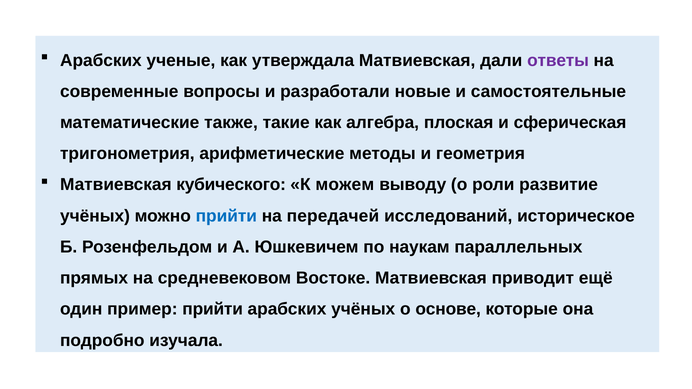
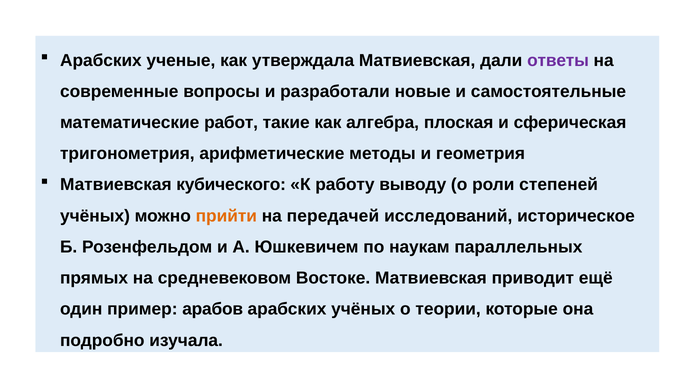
также: также -> работ
можем: можем -> работу
развитие: развитие -> степеней
прийти at (226, 216) colour: blue -> orange
пример прийти: прийти -> арабов
основе: основе -> теории
